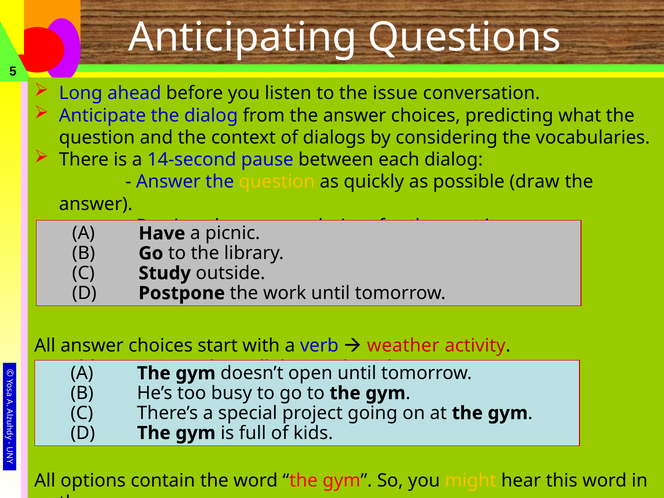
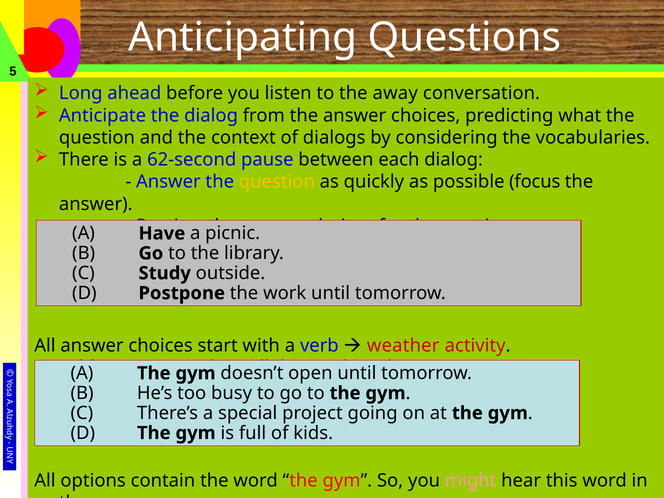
issue: issue -> away
14-second: 14-second -> 62-second
possible draw: draw -> focus
might colour: yellow -> pink
